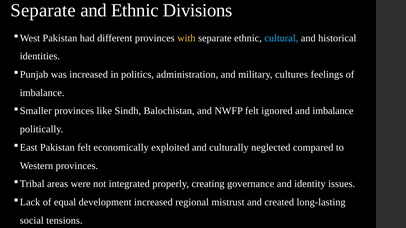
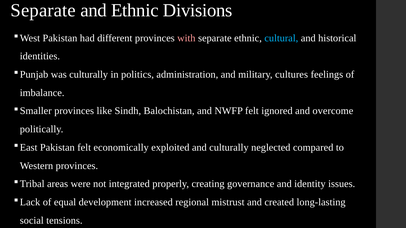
with colour: yellow -> pink
was increased: increased -> culturally
and imbalance: imbalance -> overcome
